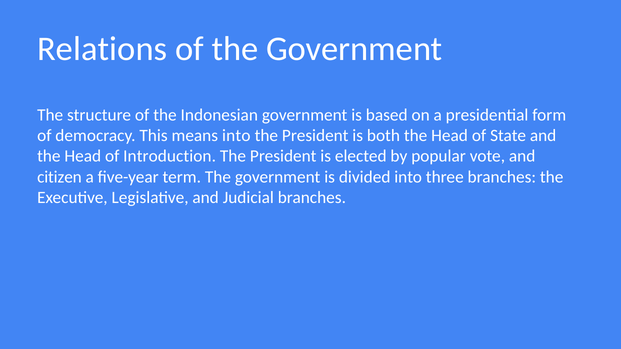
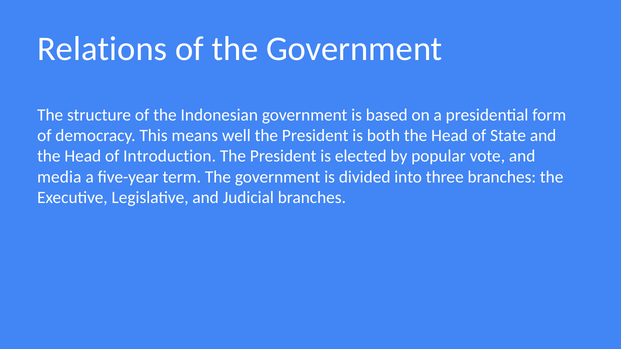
means into: into -> well
citizen: citizen -> media
